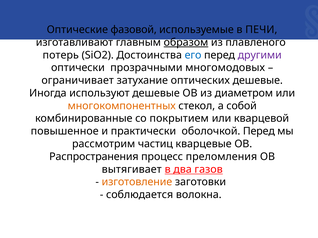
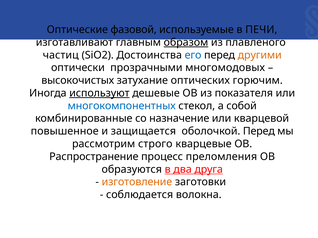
потерь: потерь -> частиц
другими colour: purple -> orange
ограничивает: ограничивает -> высокочистых
оптических дешевые: дешевые -> горючим
используют underline: none -> present
диаметром: диаметром -> показателя
многокомпонентных colour: orange -> blue
покрытием: покрытием -> назначение
практически: практически -> защищается
частиц: частиц -> строго
Распространения: Распространения -> Распространение
вытягивает: вытягивает -> образуются
газов: газов -> друга
